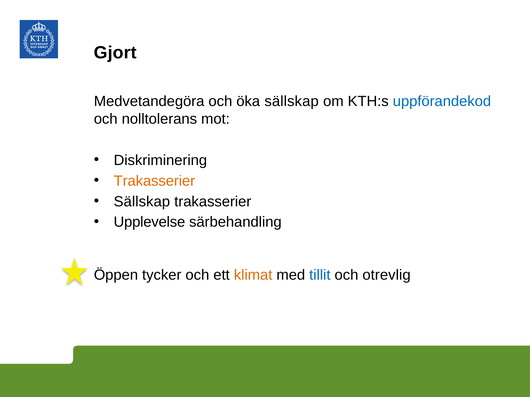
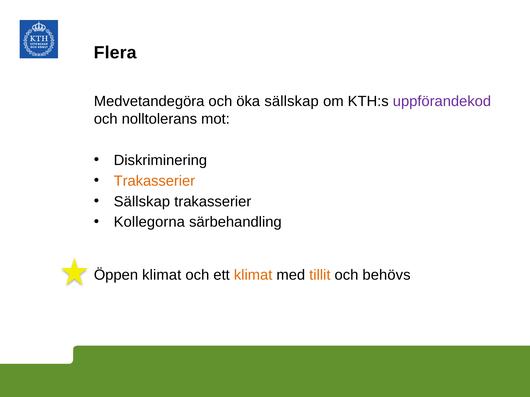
Gjort: Gjort -> Flera
uppförandekod colour: blue -> purple
Upplevelse: Upplevelse -> Kollegorna
Öppen tycker: tycker -> klimat
tillit colour: blue -> orange
otrevlig: otrevlig -> behövs
